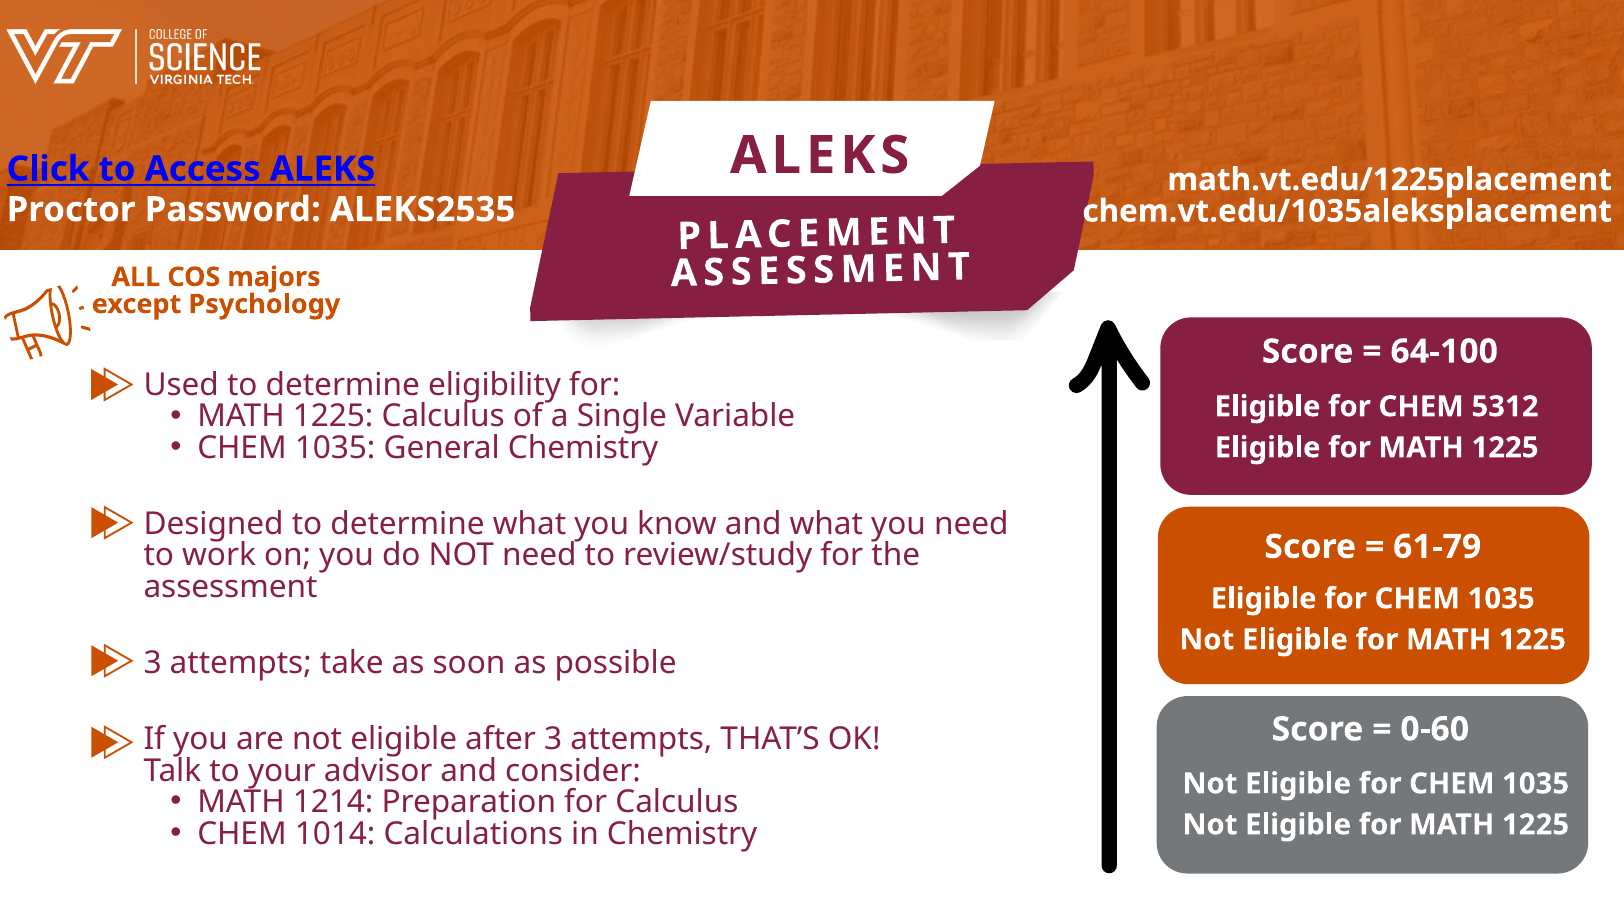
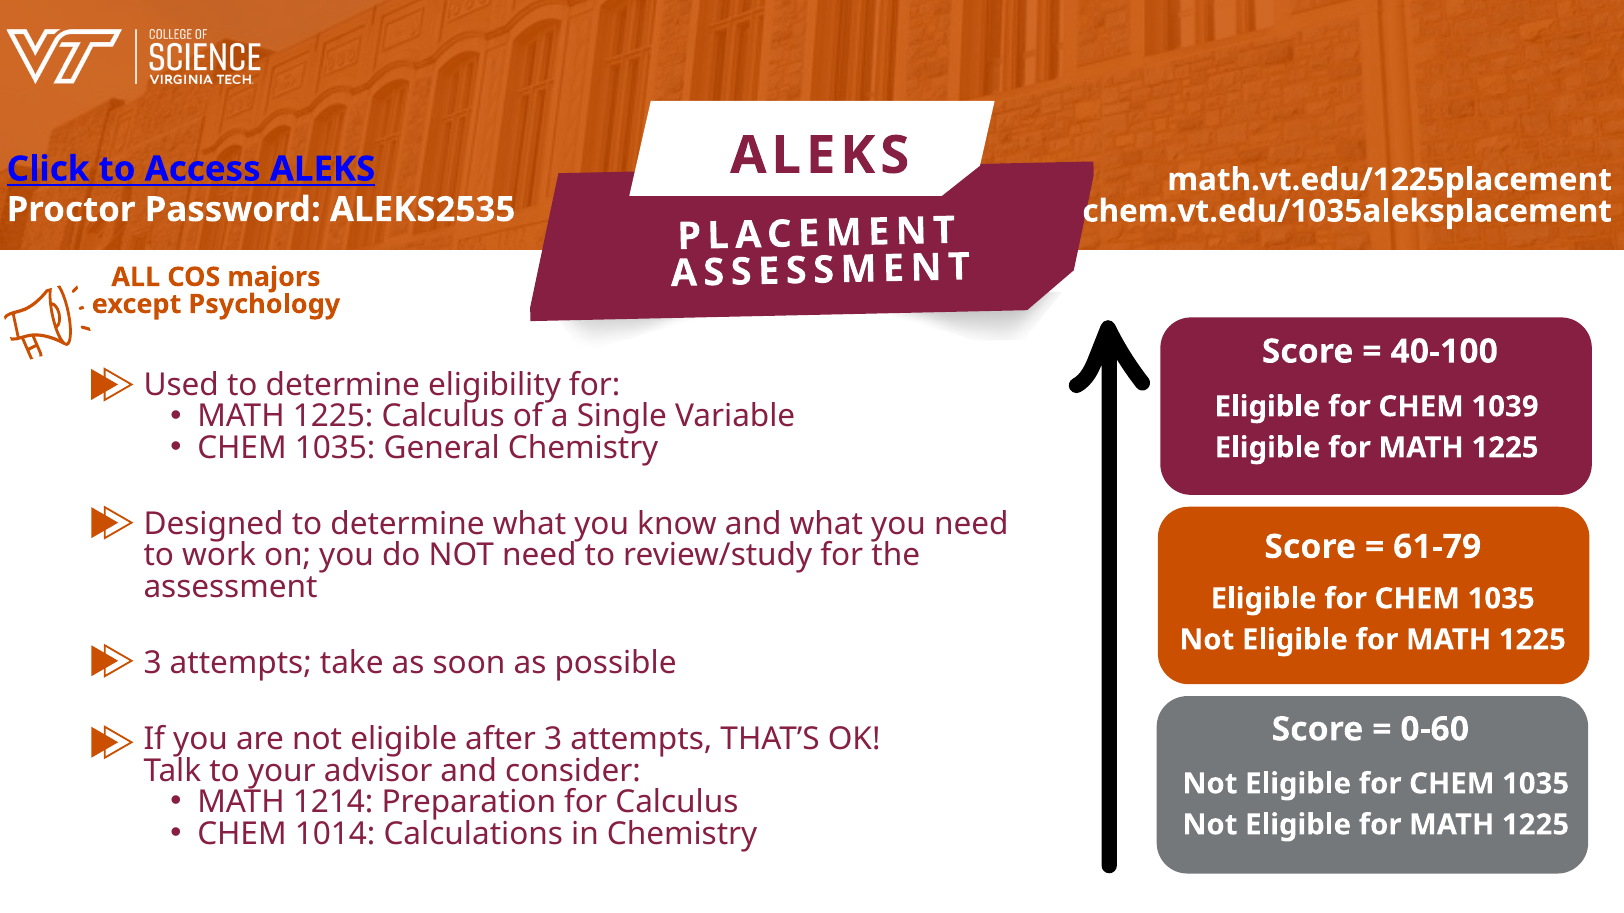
64-100: 64-100 -> 40-100
5312: 5312 -> 1039
